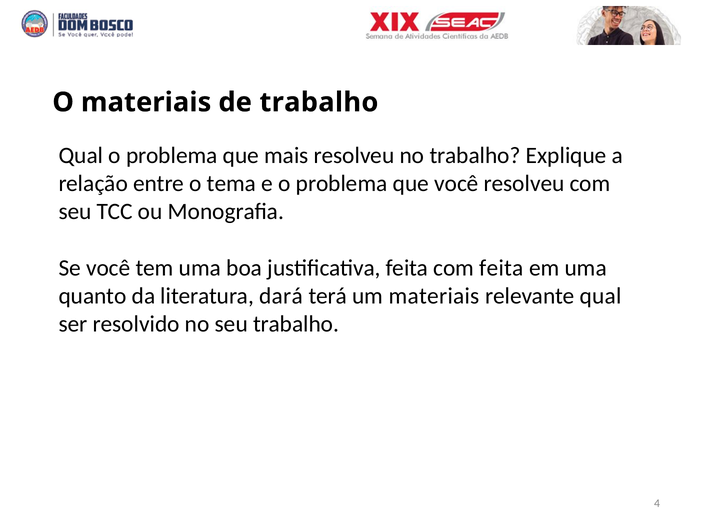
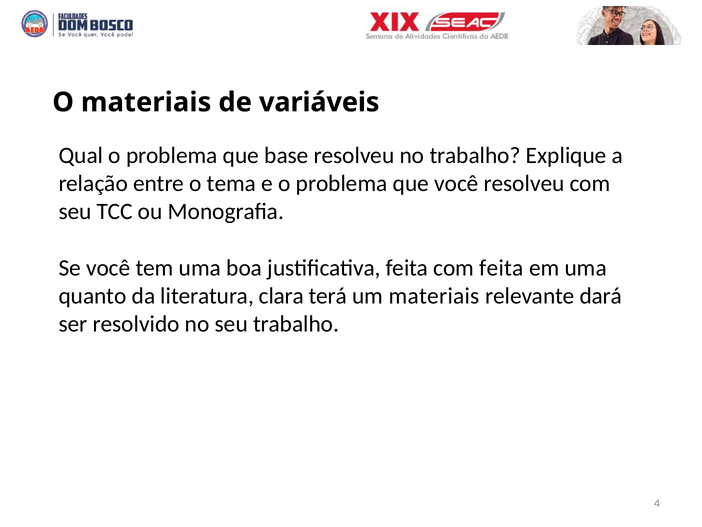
de trabalho: trabalho -> variáveis
mais: mais -> base
dará: dará -> clara
relevante qual: qual -> dará
